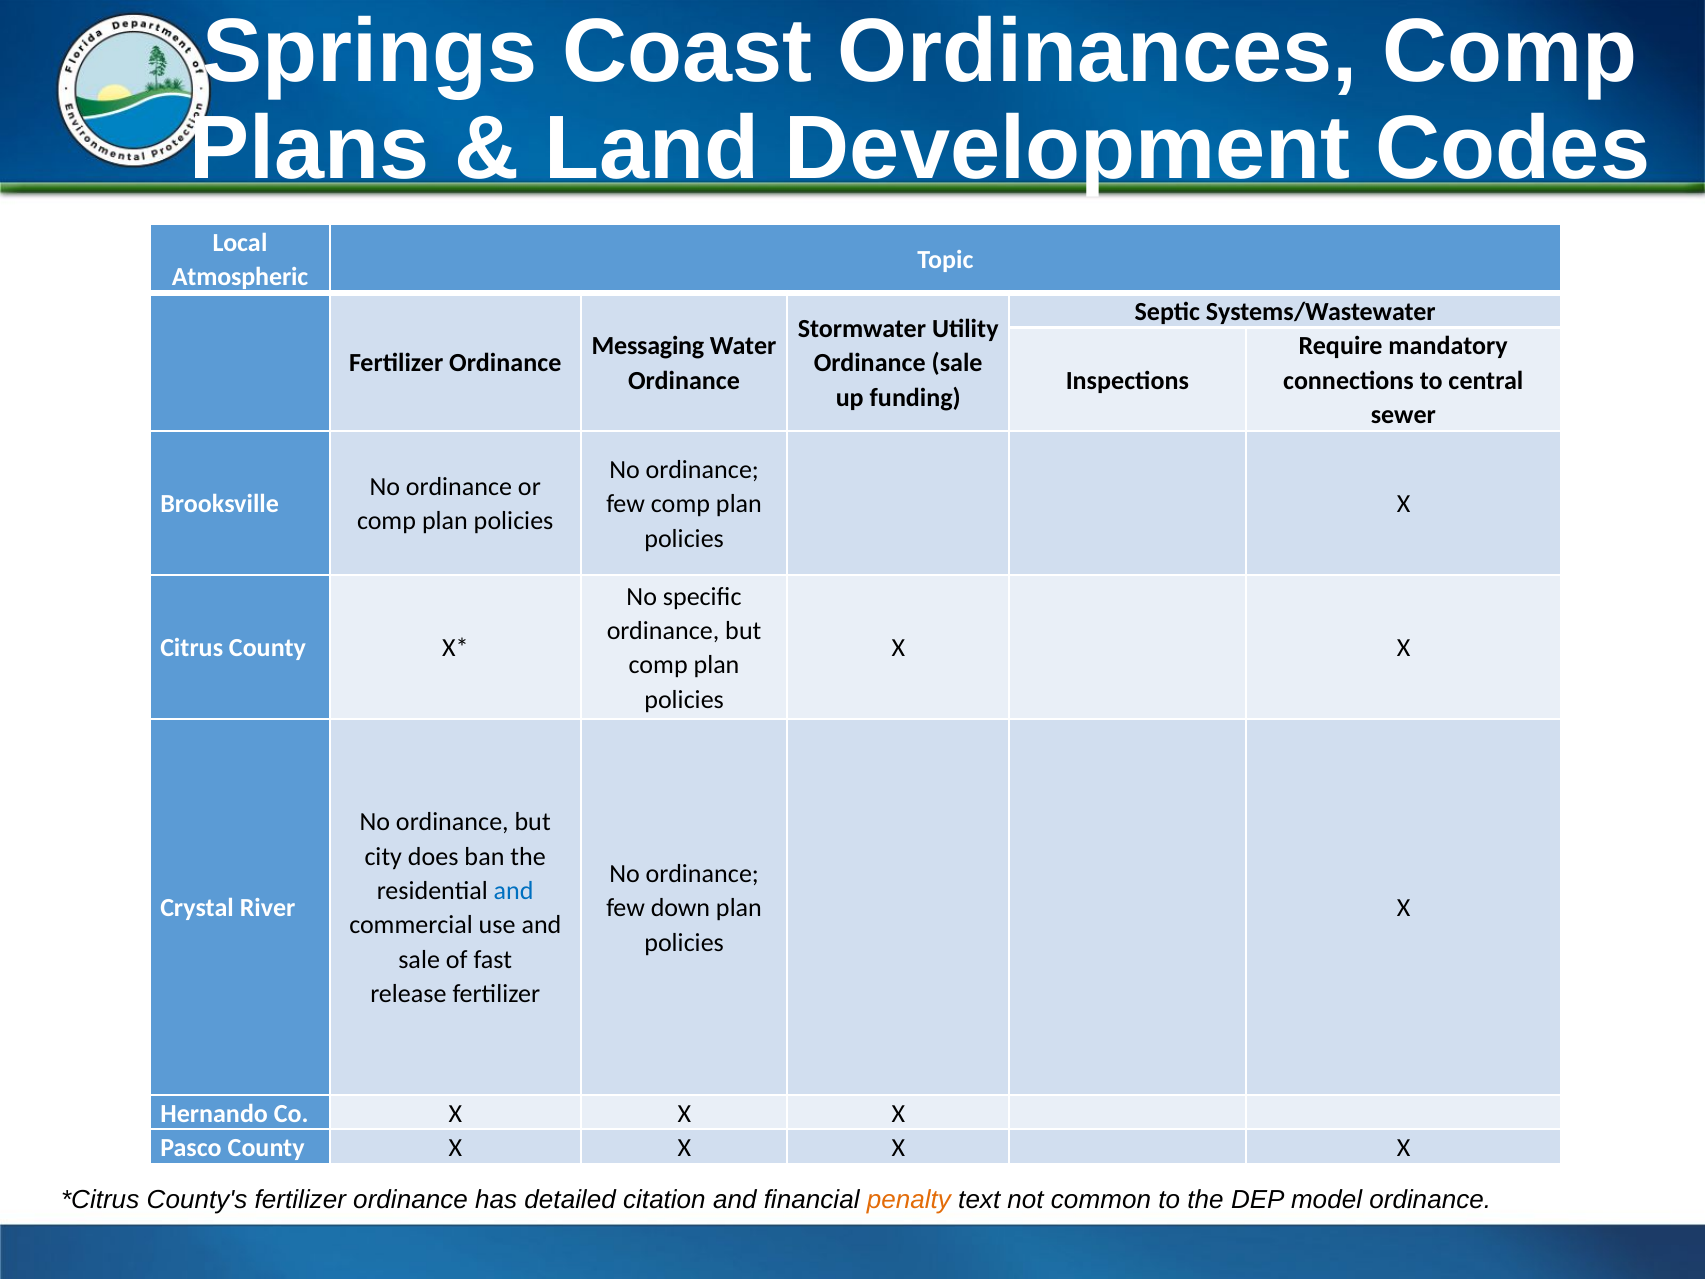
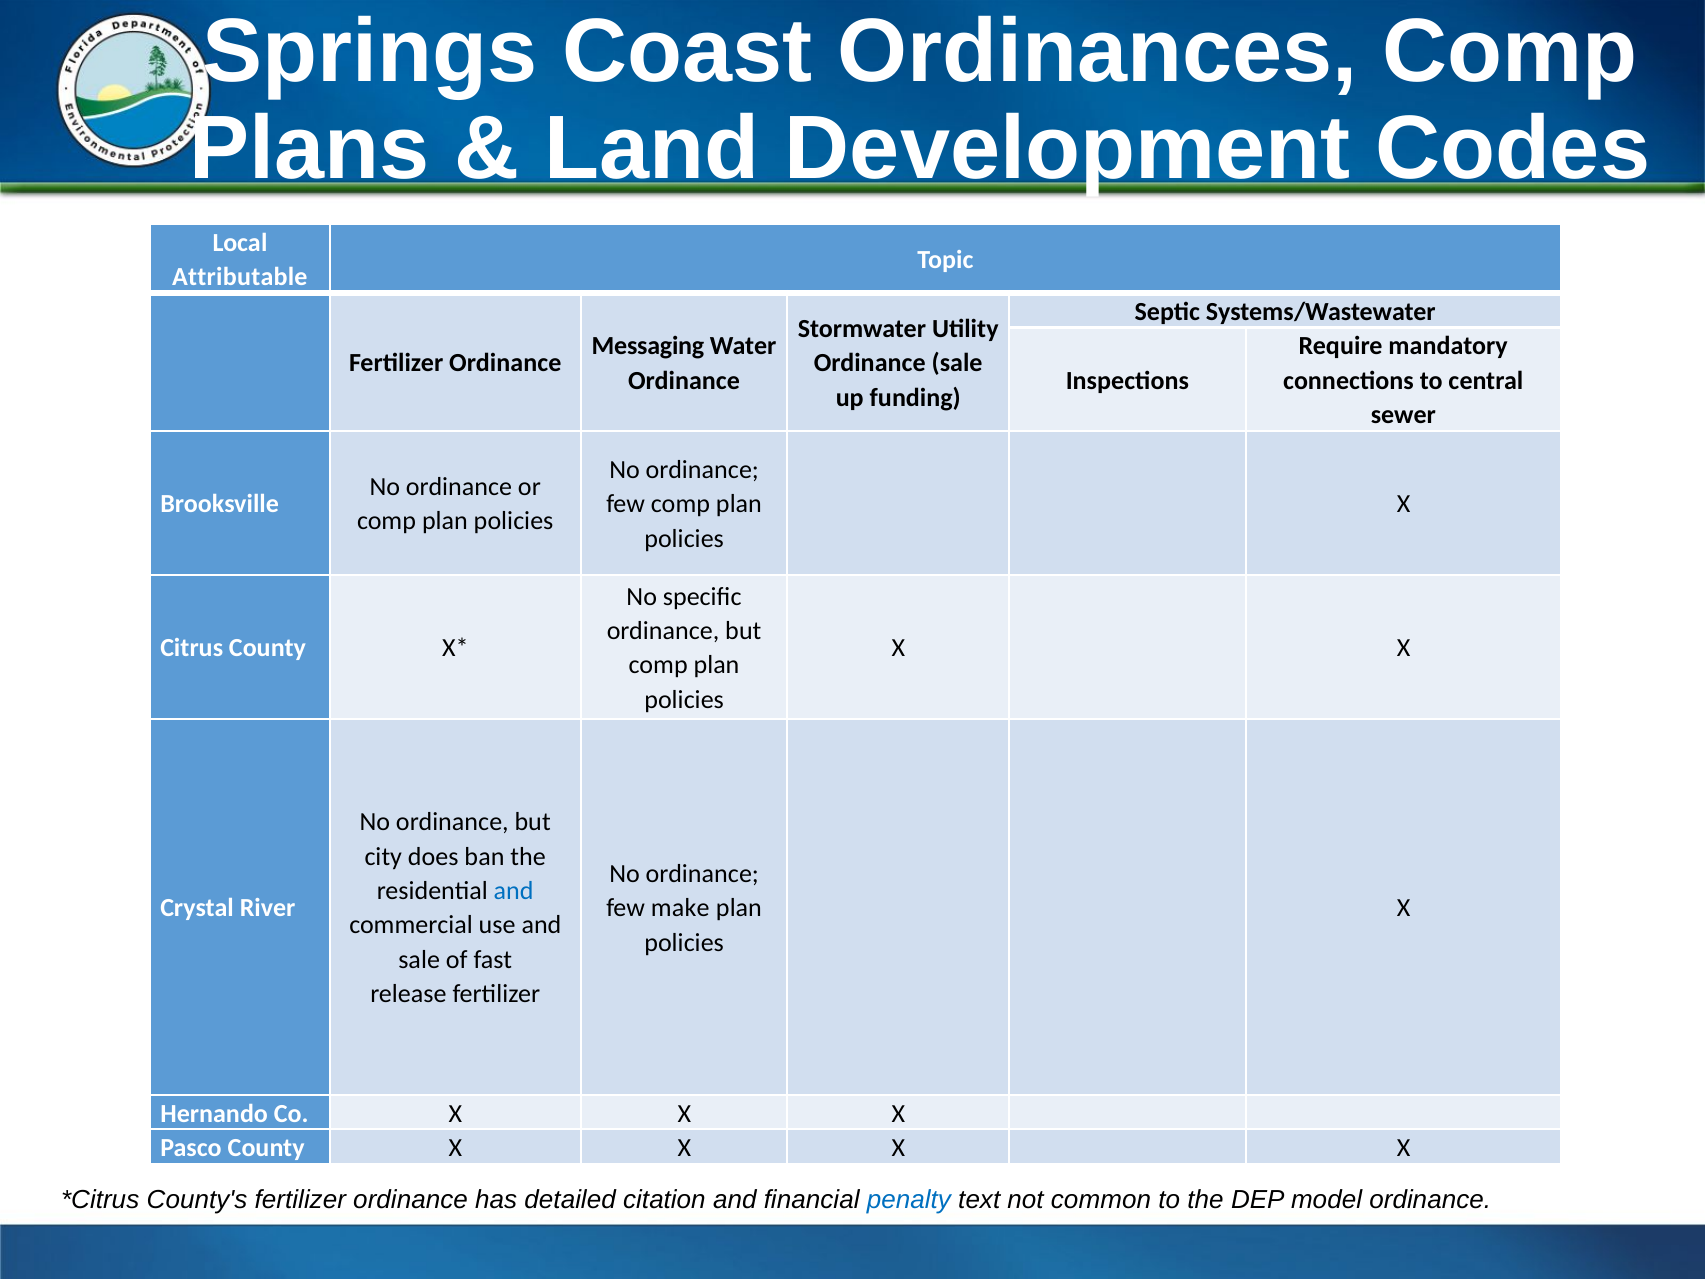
Atmospheric: Atmospheric -> Attributable
down: down -> make
penalty colour: orange -> blue
